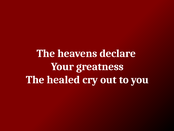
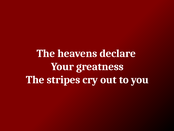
healed: healed -> stripes
